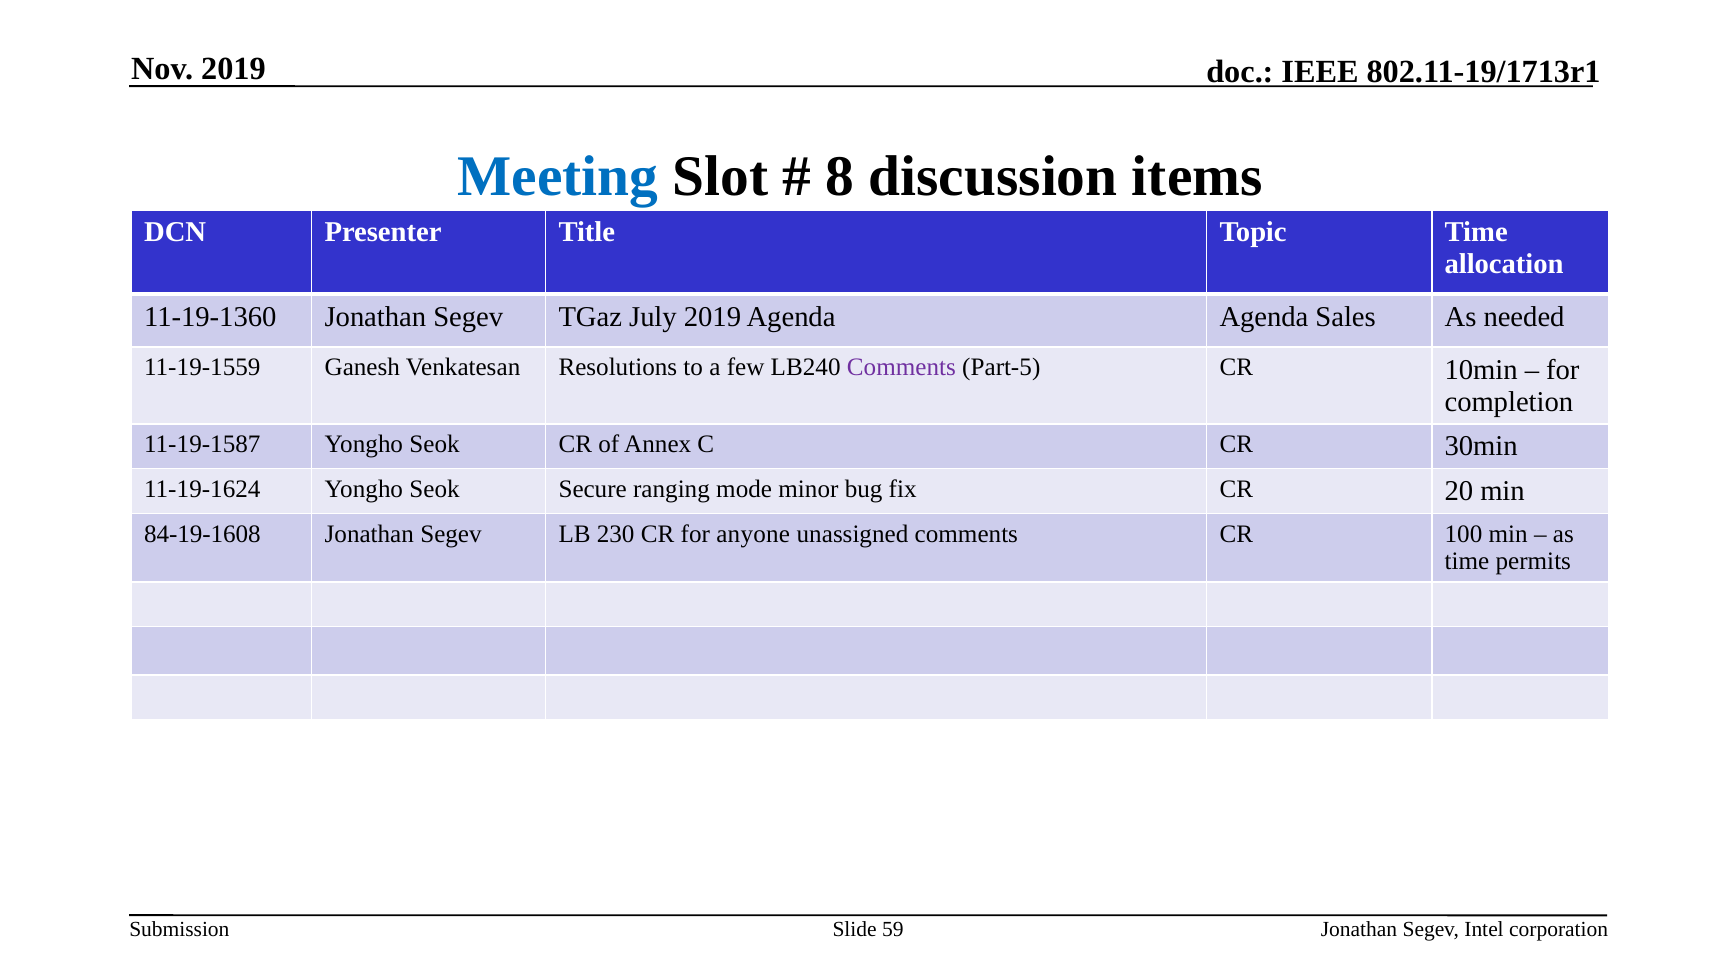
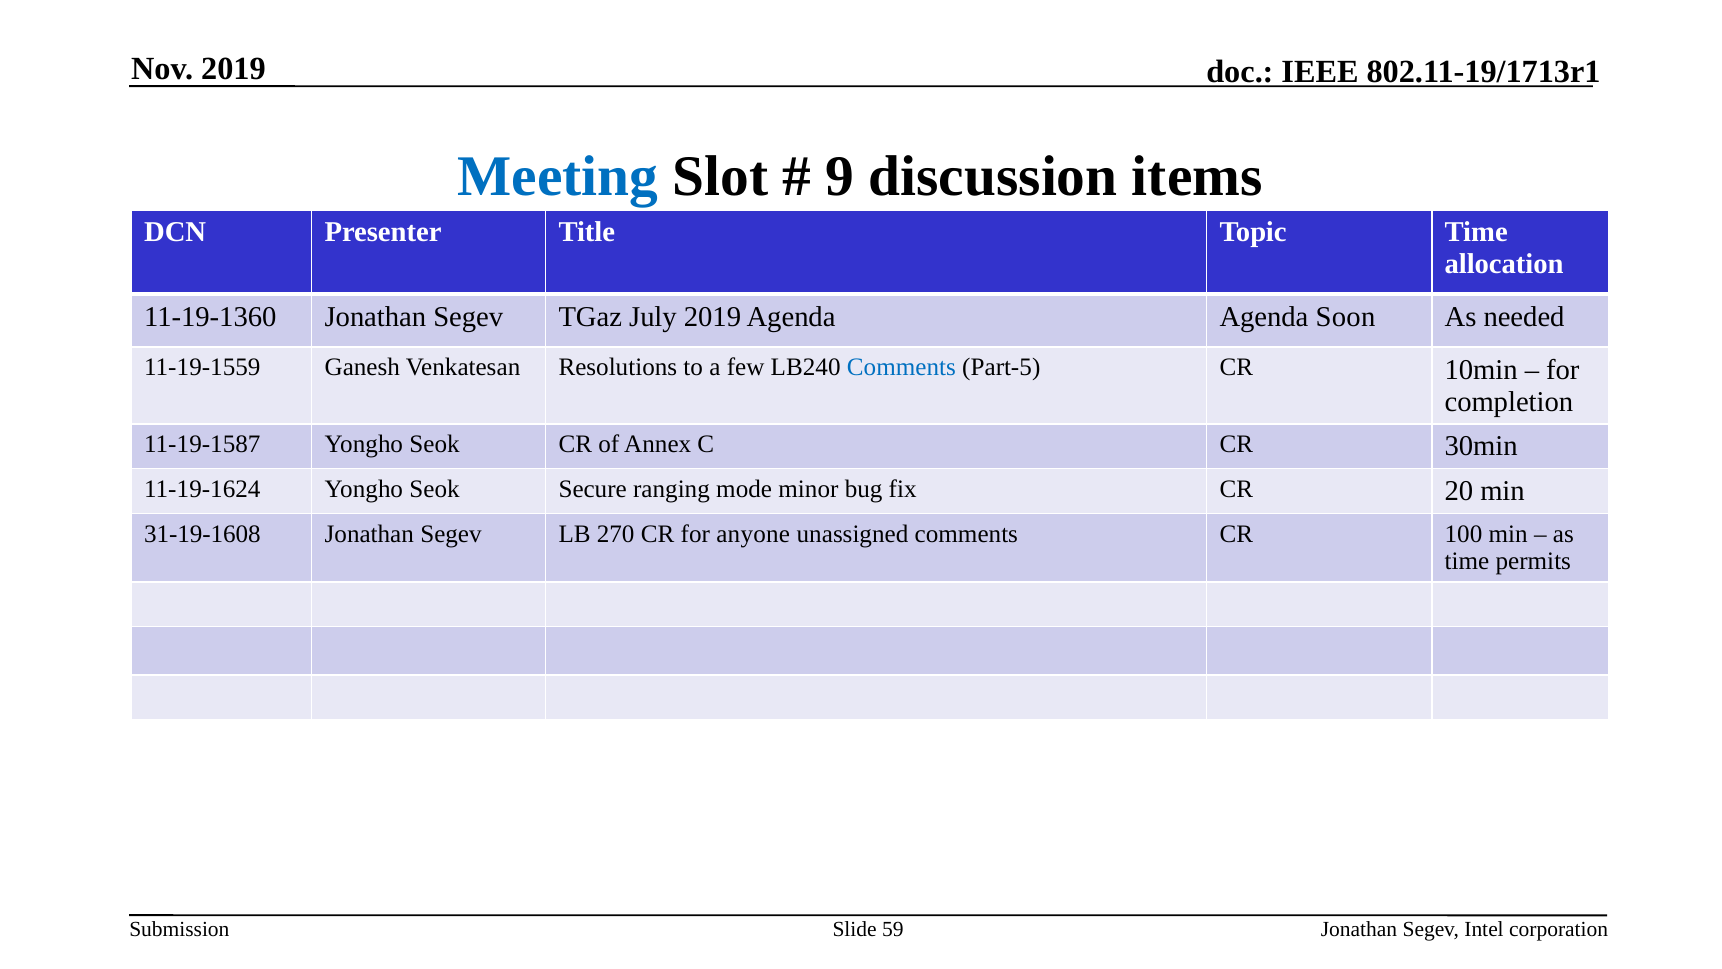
8: 8 -> 9
Sales: Sales -> Soon
Comments at (901, 368) colour: purple -> blue
84-19-1608: 84-19-1608 -> 31-19-1608
230: 230 -> 270
